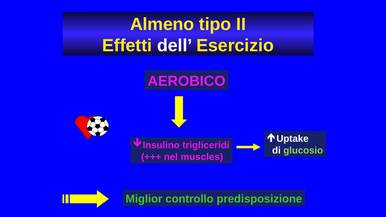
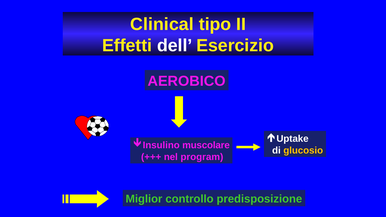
Almeno: Almeno -> Clinical
trigliceridi: trigliceridi -> muscolare
glucosio colour: light green -> yellow
muscles: muscles -> program
